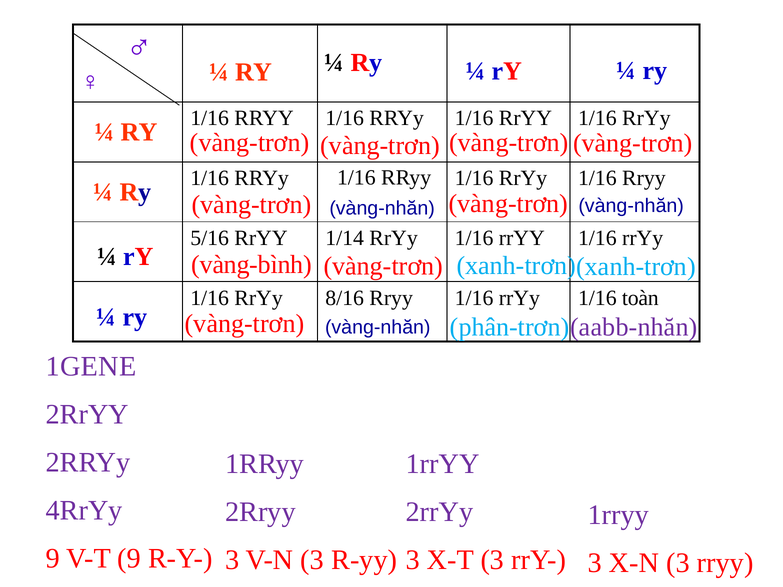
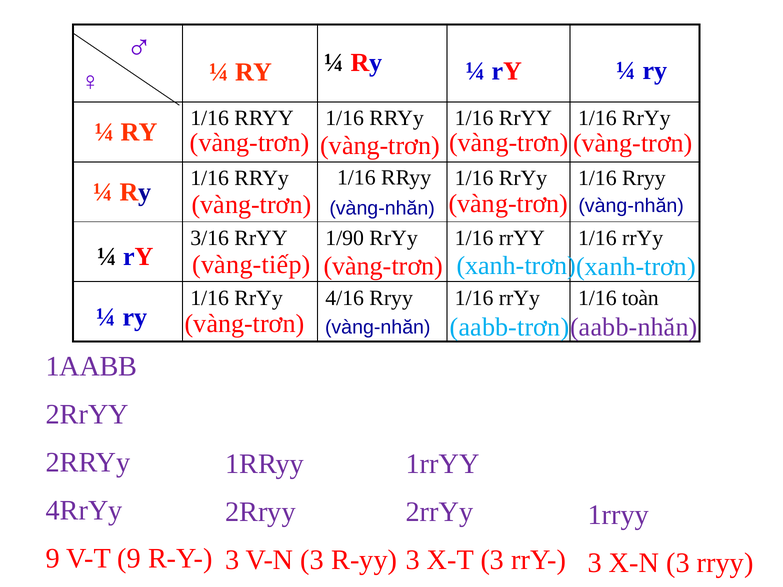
5/16: 5/16 -> 3/16
1/14: 1/14 -> 1/90
vàng-bình: vàng-bình -> vàng-tiếp
8/16: 8/16 -> 4/16
phân-trơn: phân-trơn -> aabb-trơn
1GENE: 1GENE -> 1AABB
